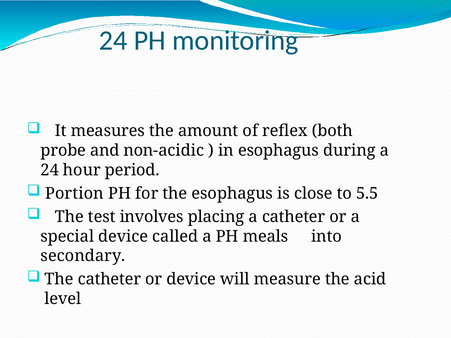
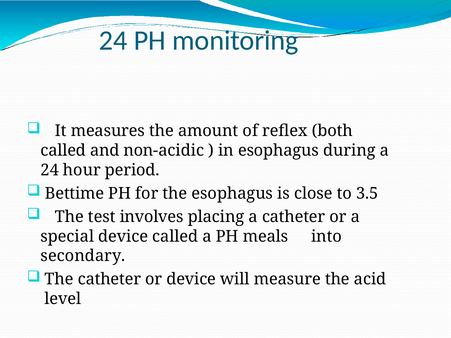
probe at (63, 151): probe -> called
Portion: Portion -> Bettime
5.5: 5.5 -> 3.5
